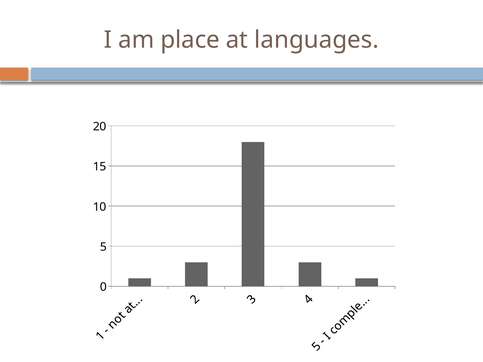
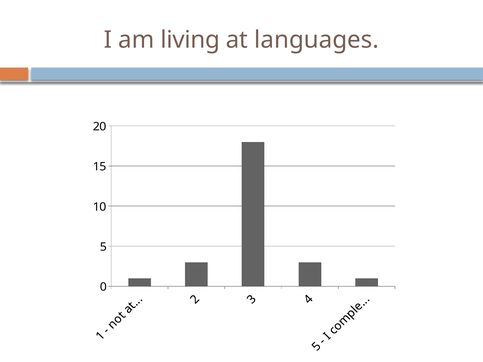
place: place -> living
